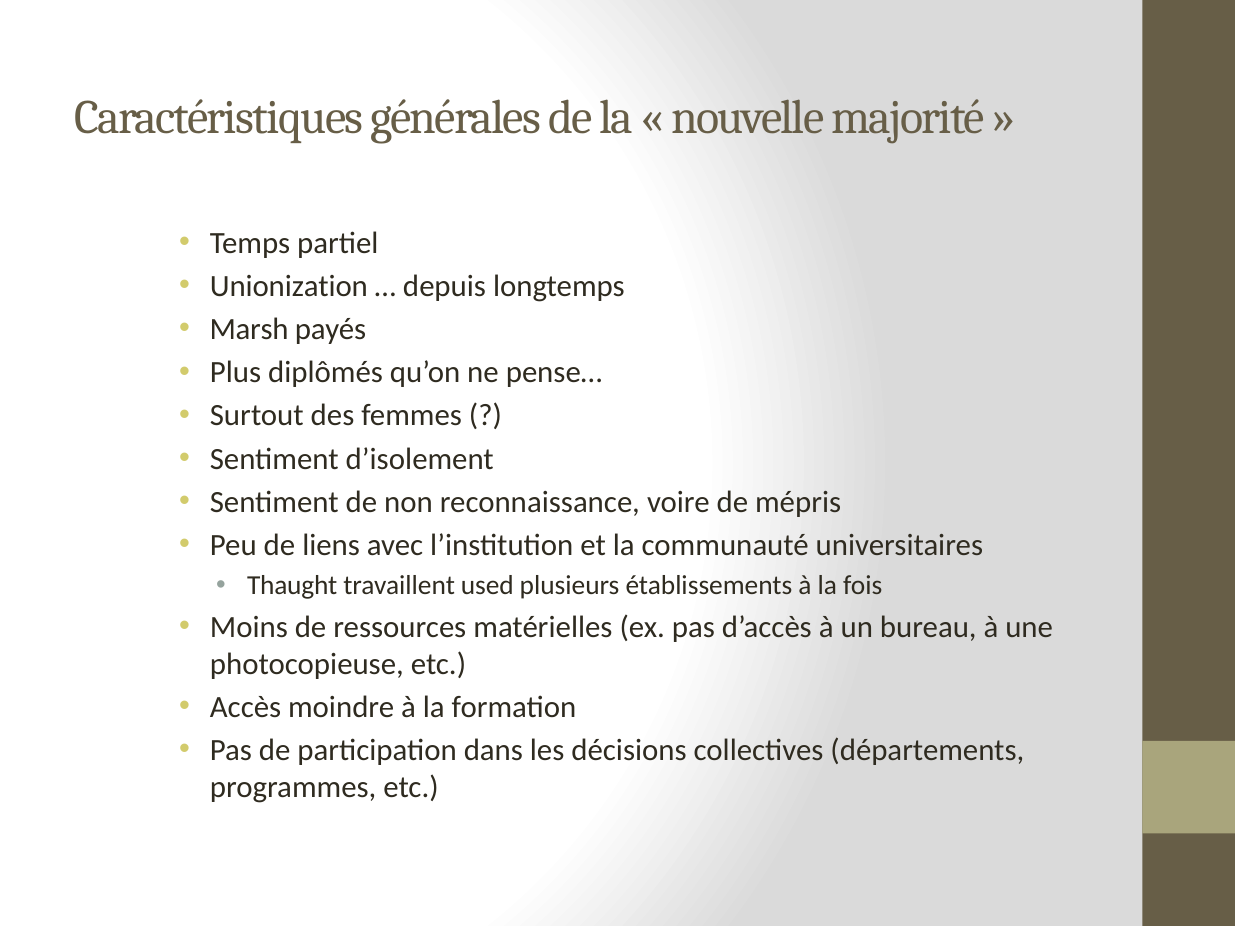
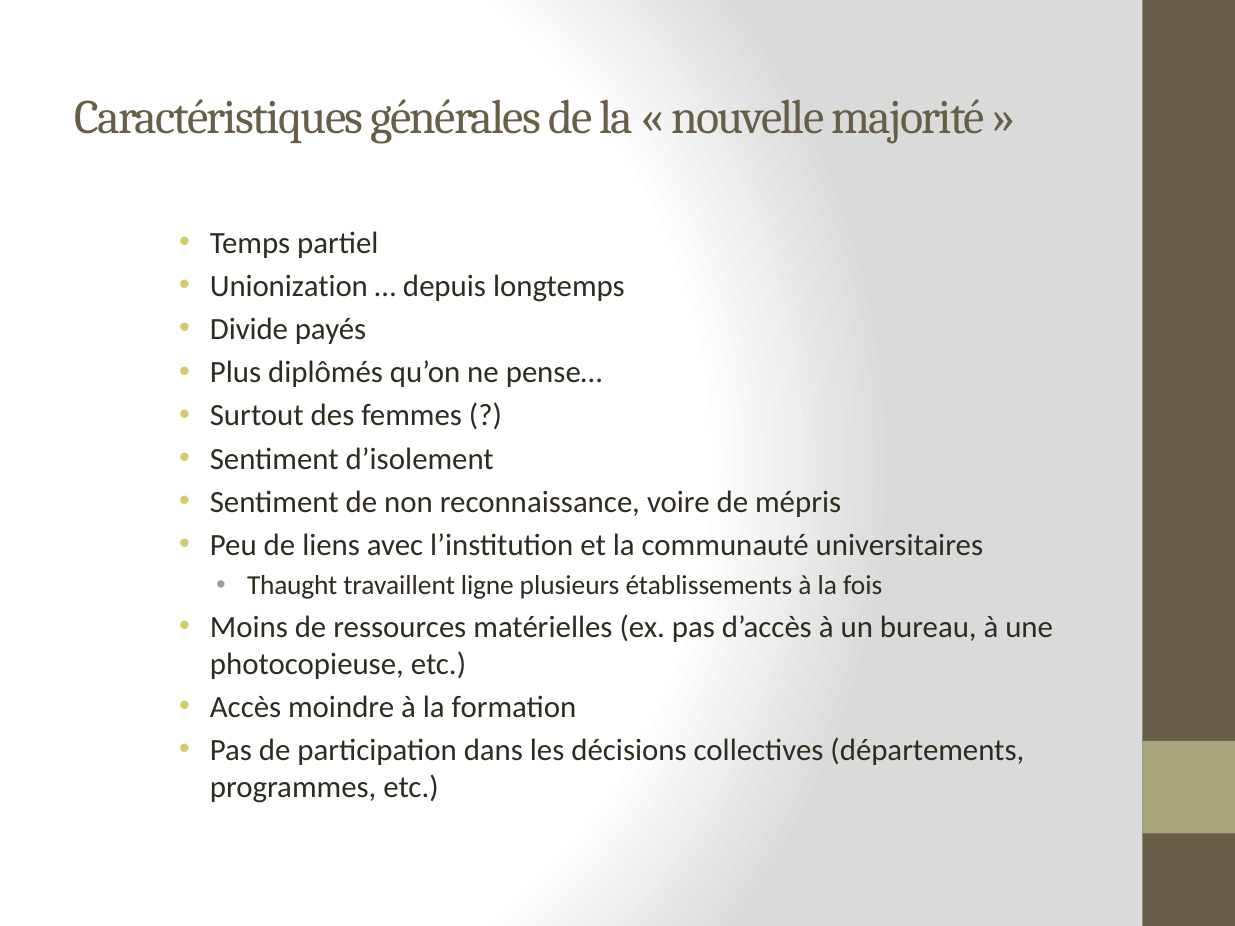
Marsh: Marsh -> Divide
used: used -> ligne
